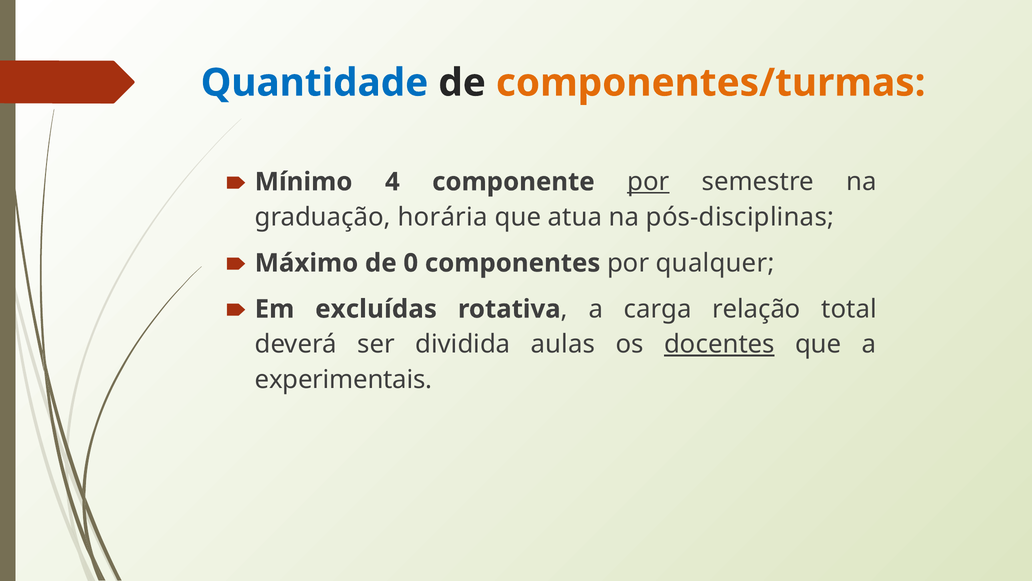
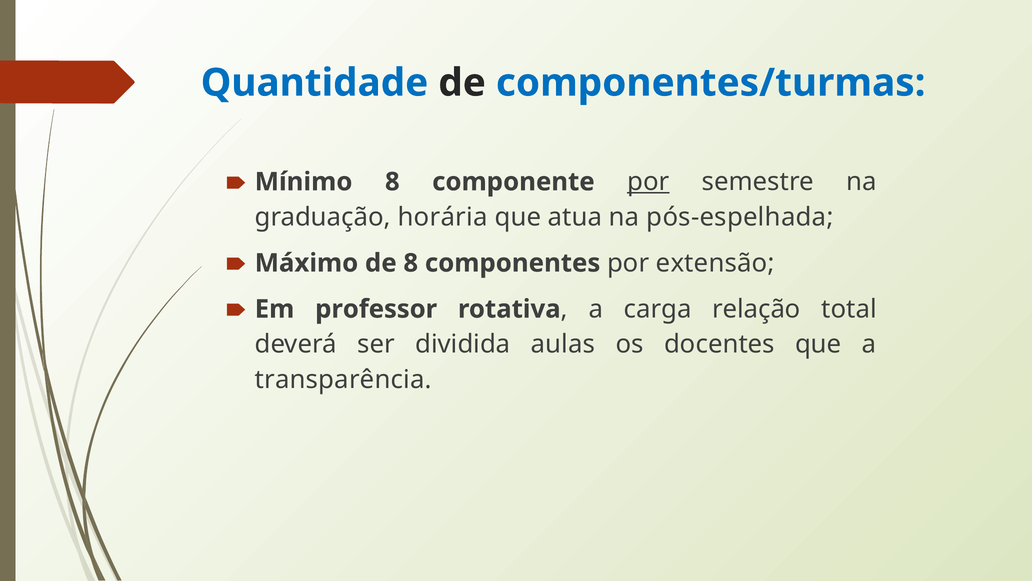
componentes/turmas colour: orange -> blue
Mínimo 4: 4 -> 8
pós-disciplinas: pós-disciplinas -> pós-espelhada
de 0: 0 -> 8
qualquer: qualquer -> extensão
excluídas: excluídas -> professor
docentes underline: present -> none
experimentais: experimentais -> transparência
